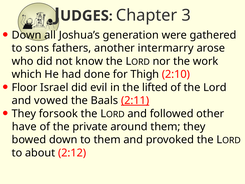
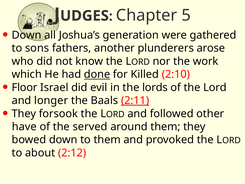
3: 3 -> 5
intermarry: intermarry -> plunderers
done underline: none -> present
Thigh: Thigh -> Killed
lifted: lifted -> lords
vowed: vowed -> longer
private: private -> served
